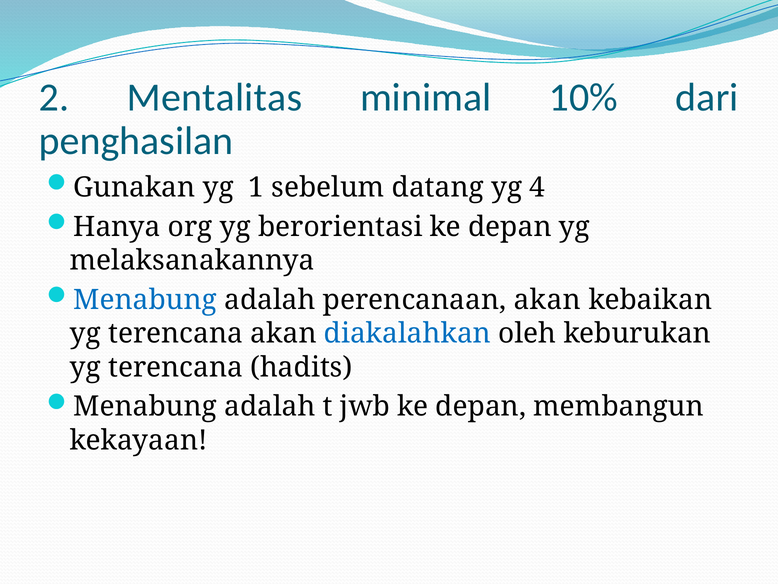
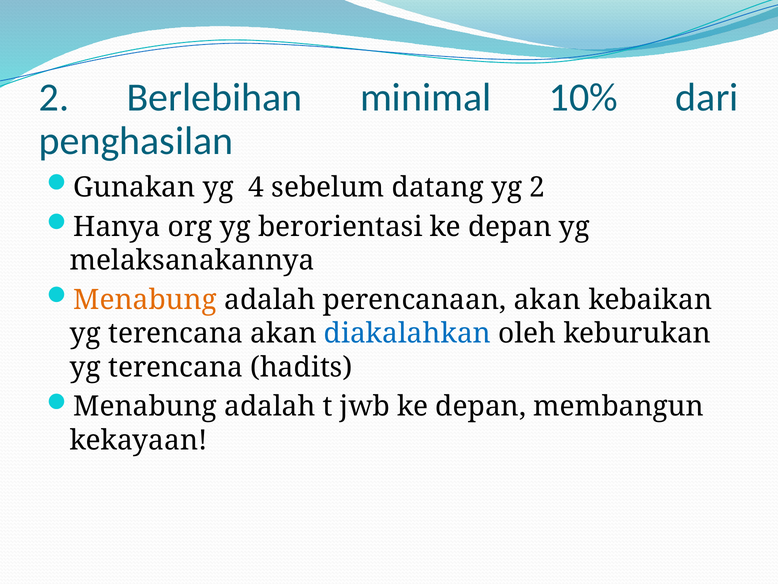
Mentalitas: Mentalitas -> Berlebihan
1: 1 -> 4
yg 4: 4 -> 2
Menabung at (145, 300) colour: blue -> orange
